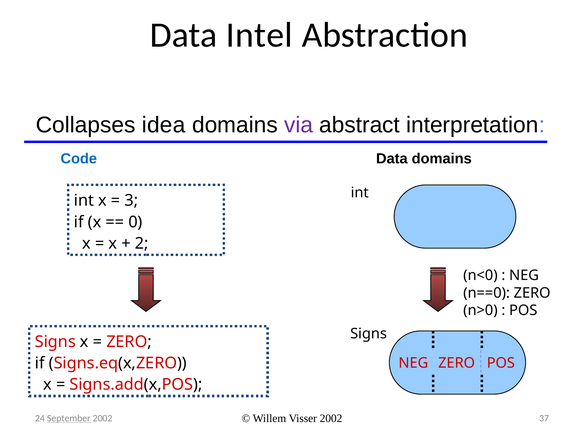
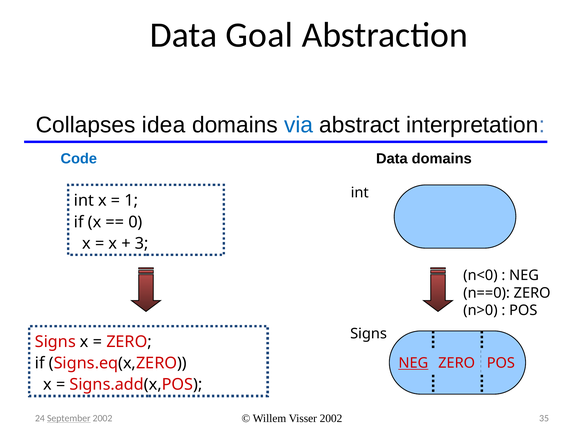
Intel: Intel -> Goal
via colour: purple -> blue
3: 3 -> 1
2: 2 -> 3
NEG at (413, 363) underline: none -> present
37: 37 -> 35
